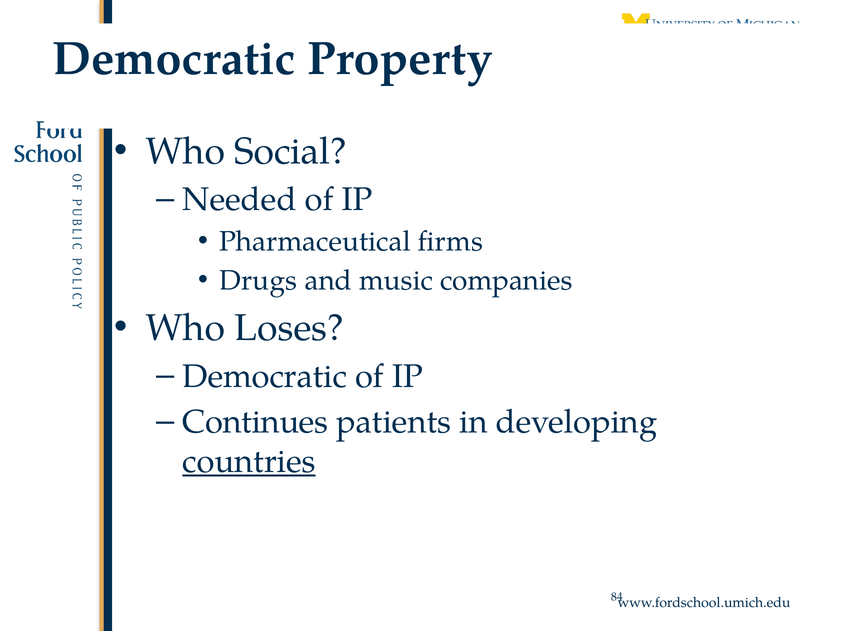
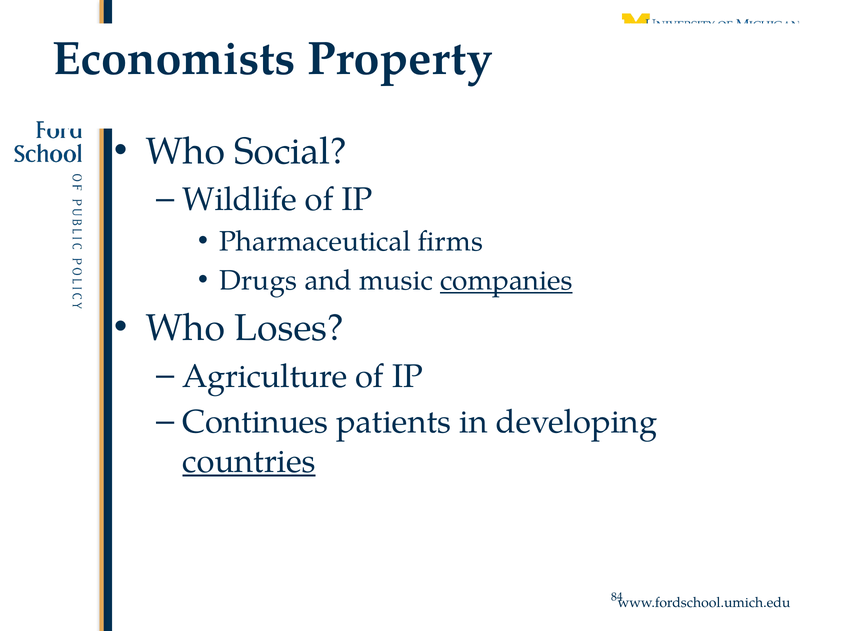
Democratic at (174, 59): Democratic -> Economists
Needed: Needed -> Wildlife
companies underline: none -> present
Democratic at (265, 376): Democratic -> Agriculture
